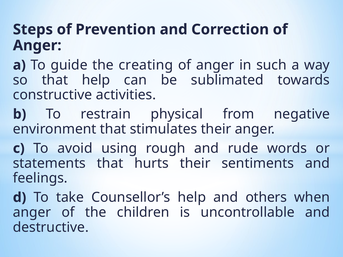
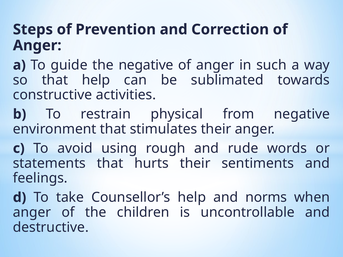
the creating: creating -> negative
others: others -> norms
